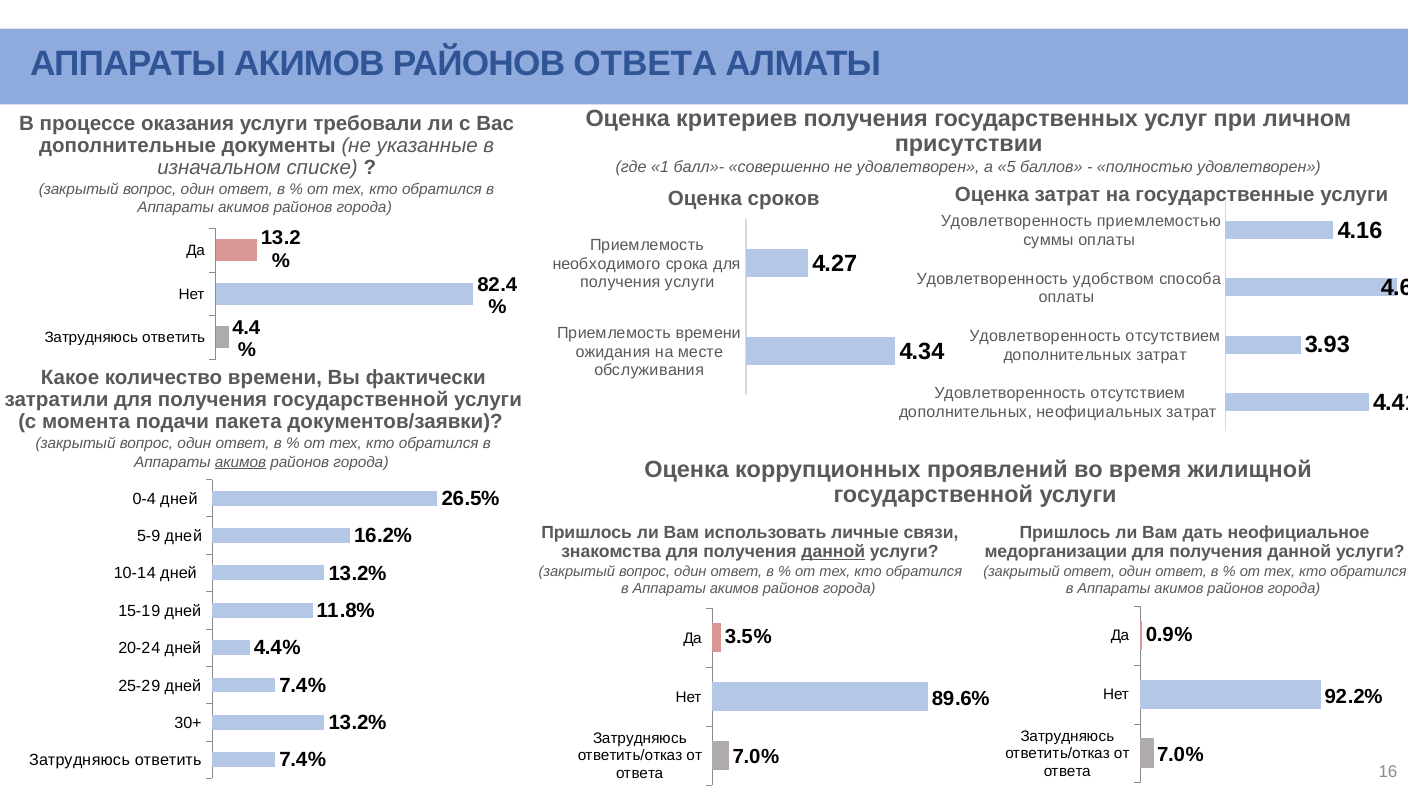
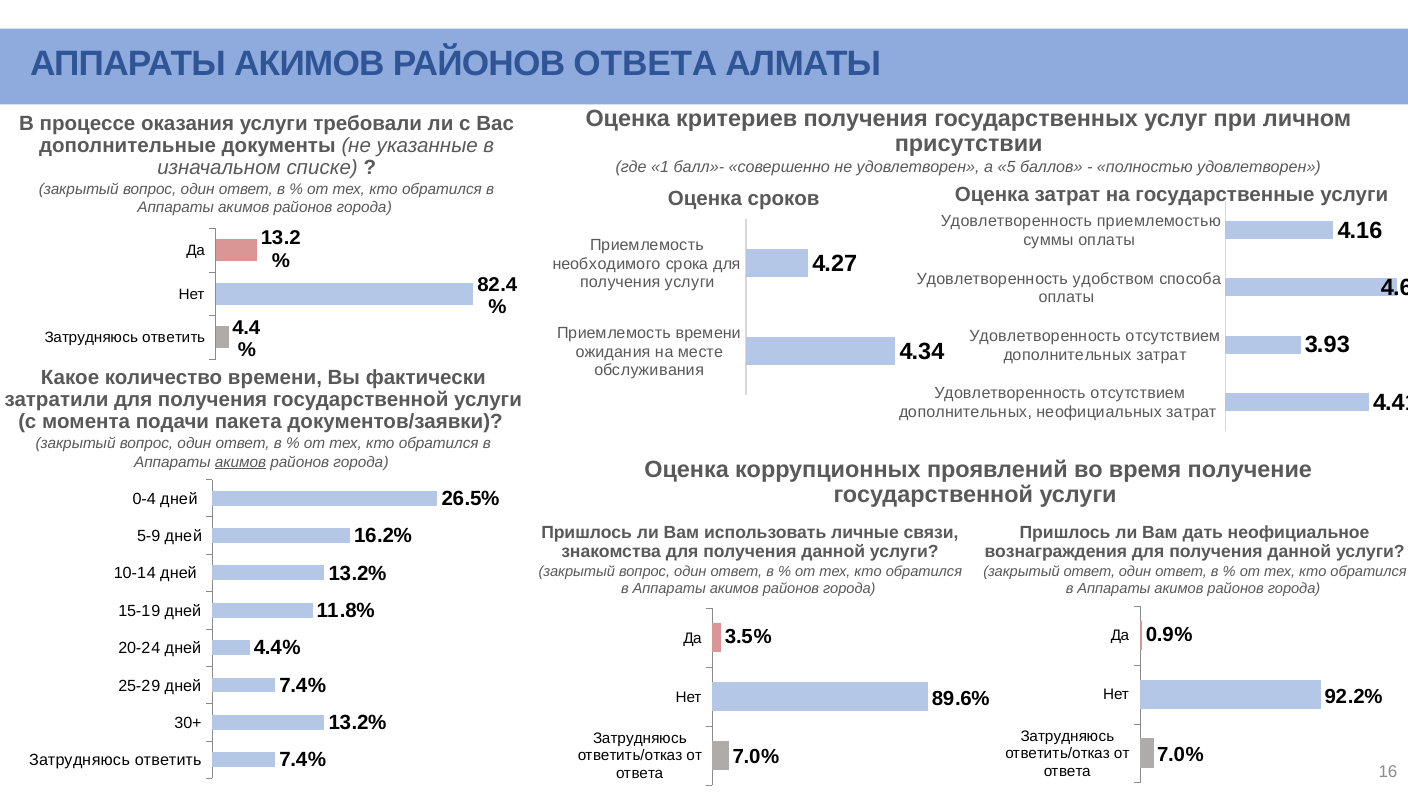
жилищной: жилищной -> получение
данной at (833, 552) underline: present -> none
медорганизации: медорганизации -> вознаграждения
